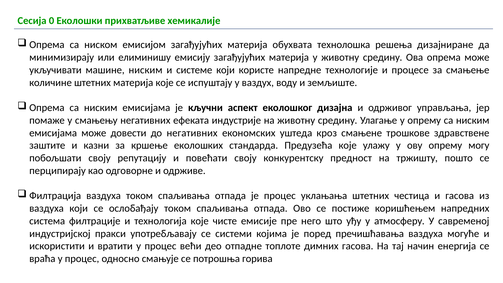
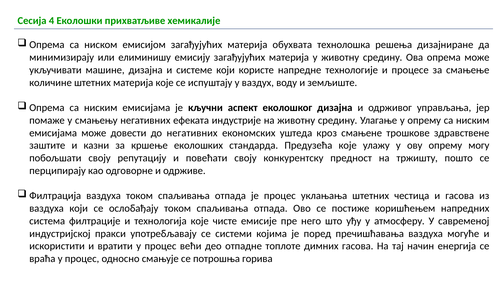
0: 0 -> 4
машине ниским: ниским -> дизајна
